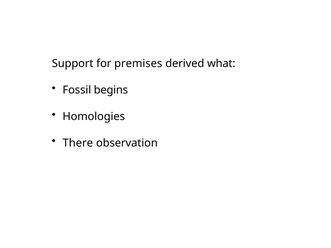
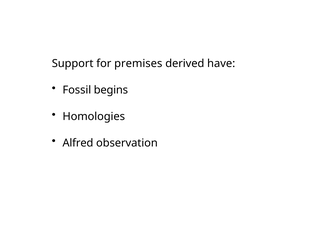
what: what -> have
There: There -> Alfred
